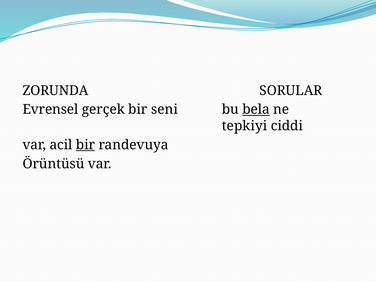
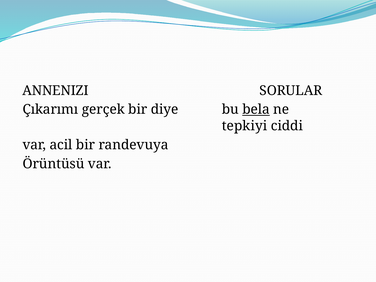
ZORUNDA: ZORUNDA -> ANNENIZI
Evrensel: Evrensel -> Çıkarımı
seni: seni -> diye
bir at (85, 145) underline: present -> none
